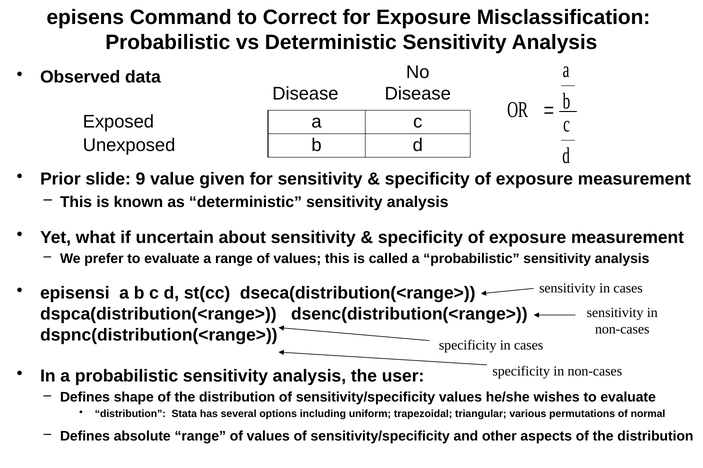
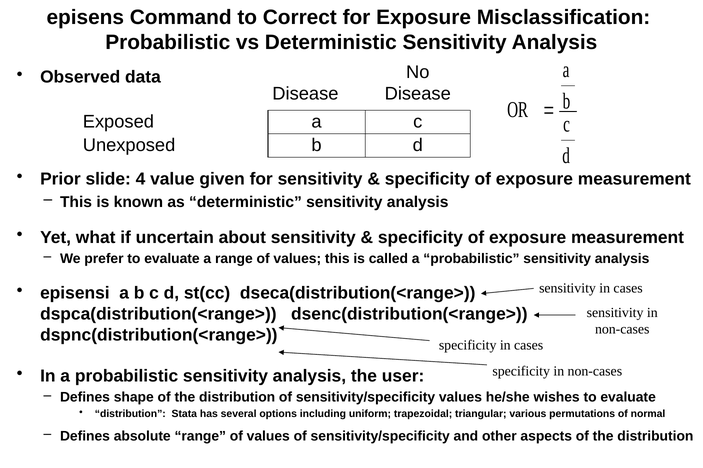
9: 9 -> 4
